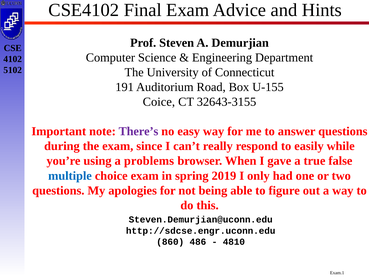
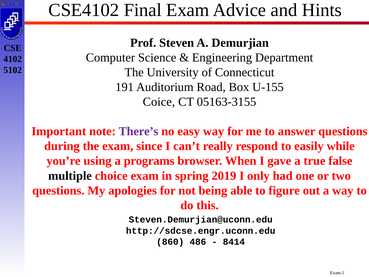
32643-3155: 32643-3155 -> 05163-3155
problems: problems -> programs
multiple colour: blue -> black
4810: 4810 -> 8414
